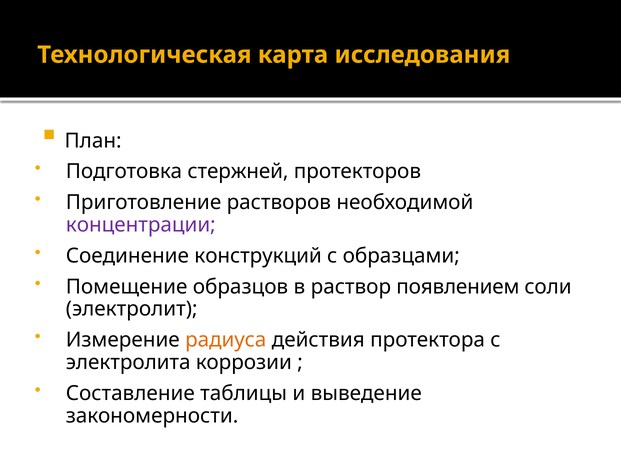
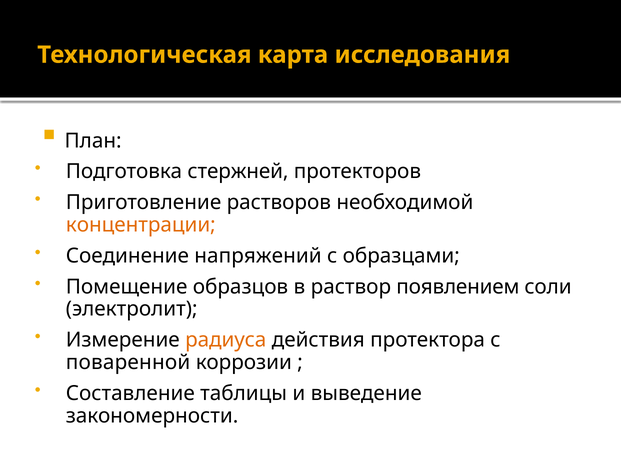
концентрации colour: purple -> orange
конструкций: конструкций -> напряжений
электролита: электролита -> поваренной
